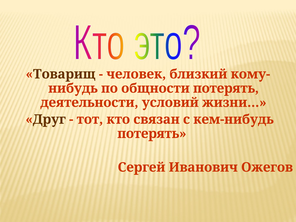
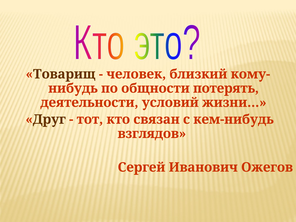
потерять at (152, 134): потерять -> взглядов
